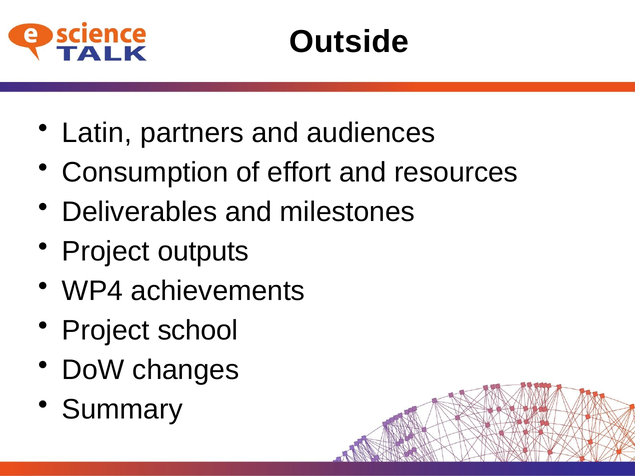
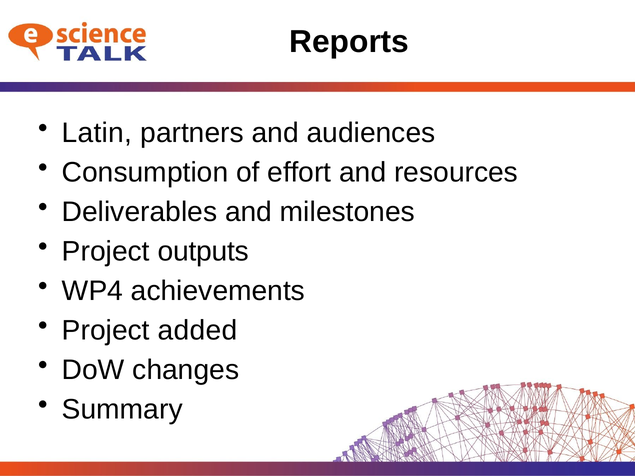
Outside: Outside -> Reports
school: school -> added
